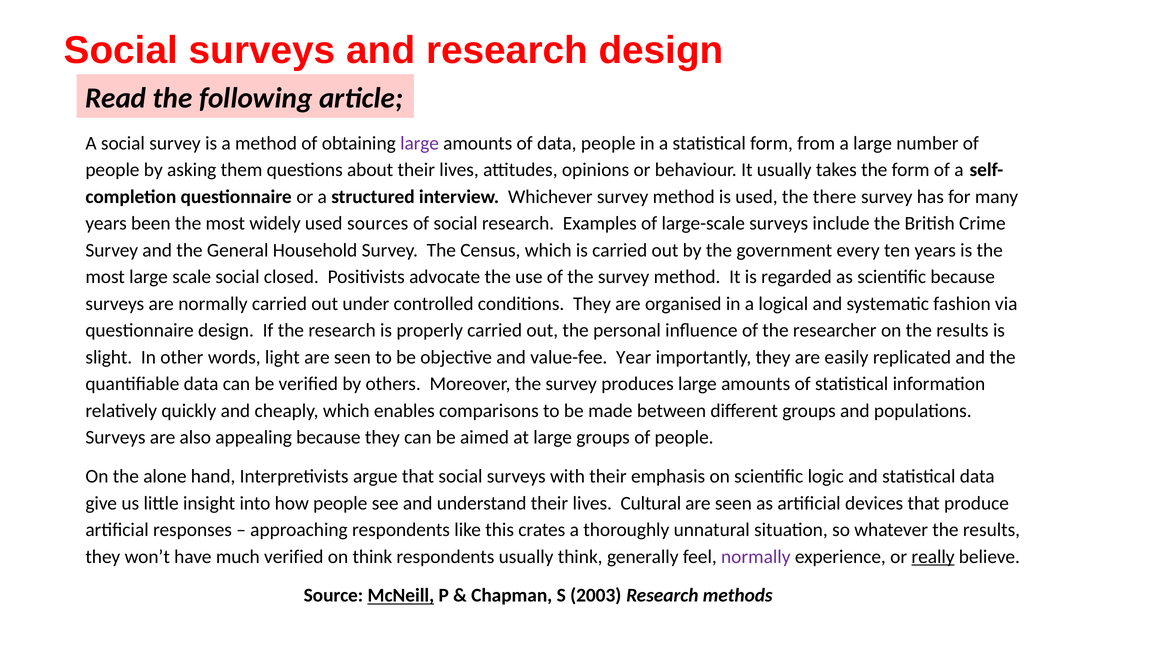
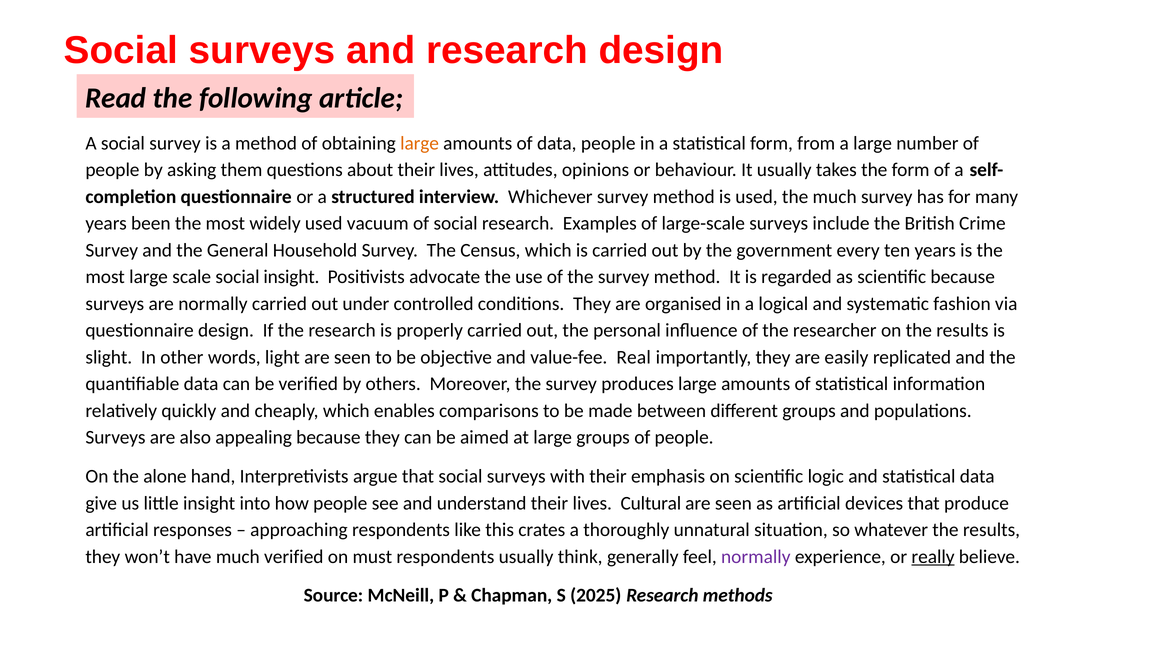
large at (420, 143) colour: purple -> orange
the there: there -> much
sources: sources -> vacuum
social closed: closed -> insight
Year: Year -> Real
on think: think -> must
McNeill underline: present -> none
2003: 2003 -> 2025
